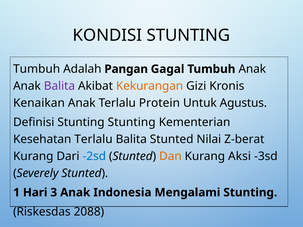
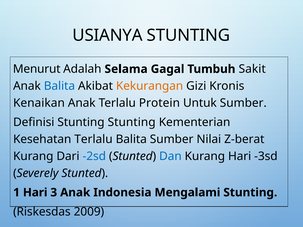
KONDISI: KONDISI -> USIANYA
Tumbuh at (37, 69): Tumbuh -> Menurut
Pangan: Pangan -> Selama
Tumbuh Anak: Anak -> Sakit
Balita at (59, 86) colour: purple -> blue
Untuk Agustus: Agustus -> Sumber
Balita Stunted: Stunted -> Sumber
Dan colour: orange -> blue
Kurang Aksi: Aksi -> Hari
2088: 2088 -> 2009
